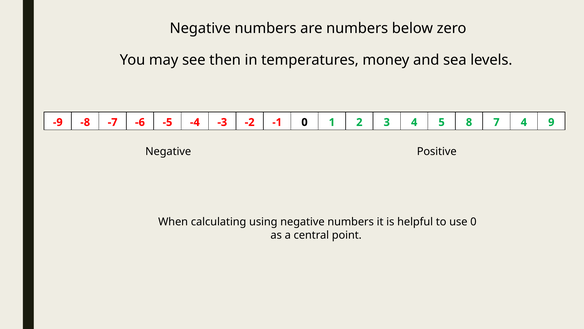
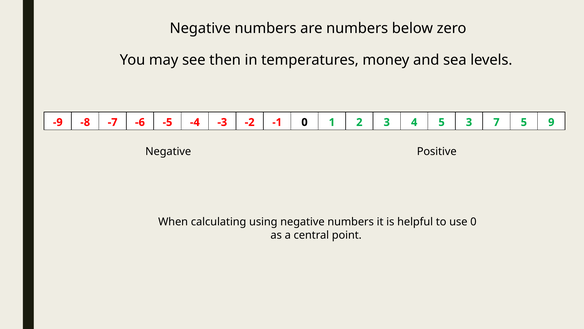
5 8: 8 -> 3
7 4: 4 -> 5
